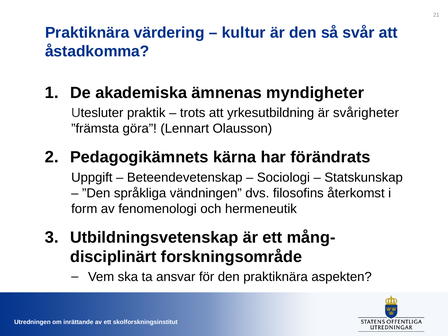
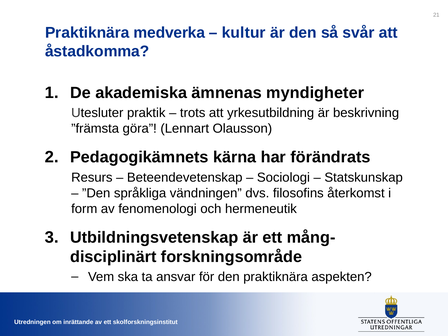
värdering: värdering -> medverka
svårigheter: svårigheter -> beskrivning
Uppgift: Uppgift -> Resurs
